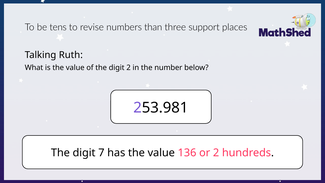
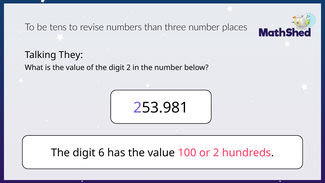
three support: support -> number
Ruth: Ruth -> They
7: 7 -> 6
136: 136 -> 100
